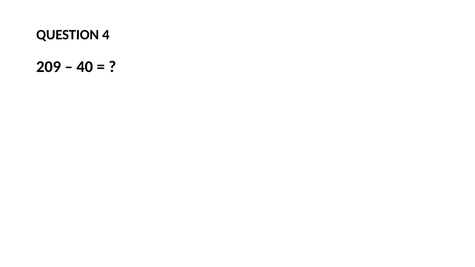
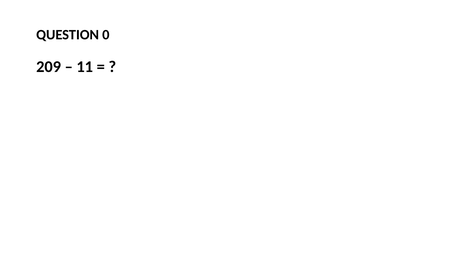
4: 4 -> 0
40: 40 -> 11
